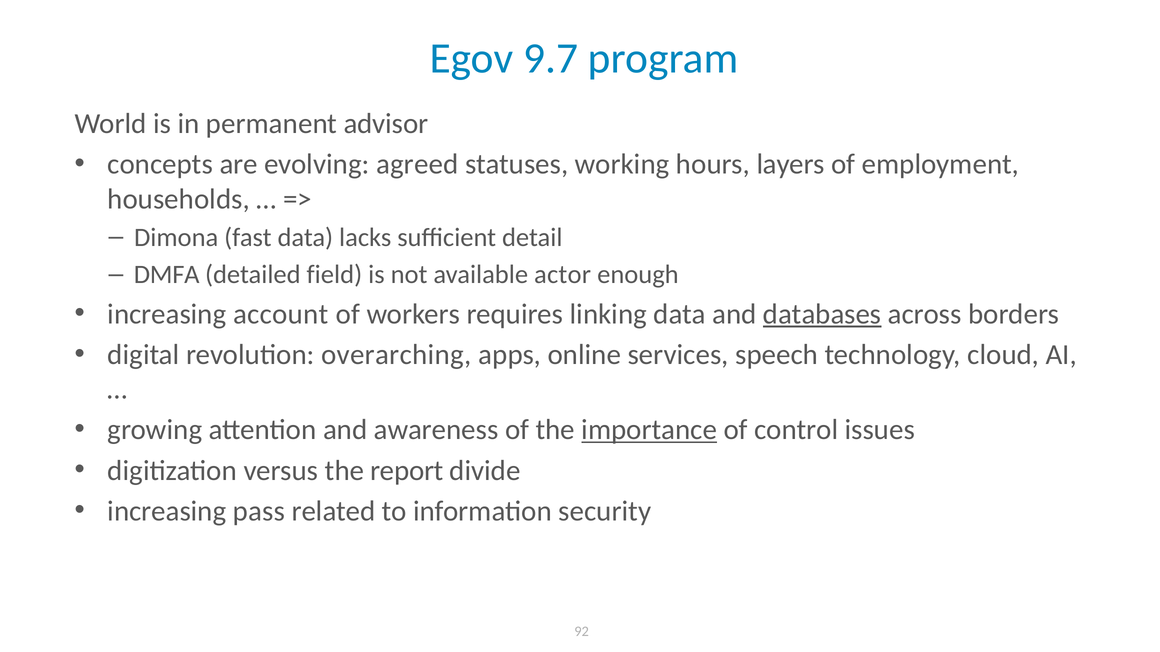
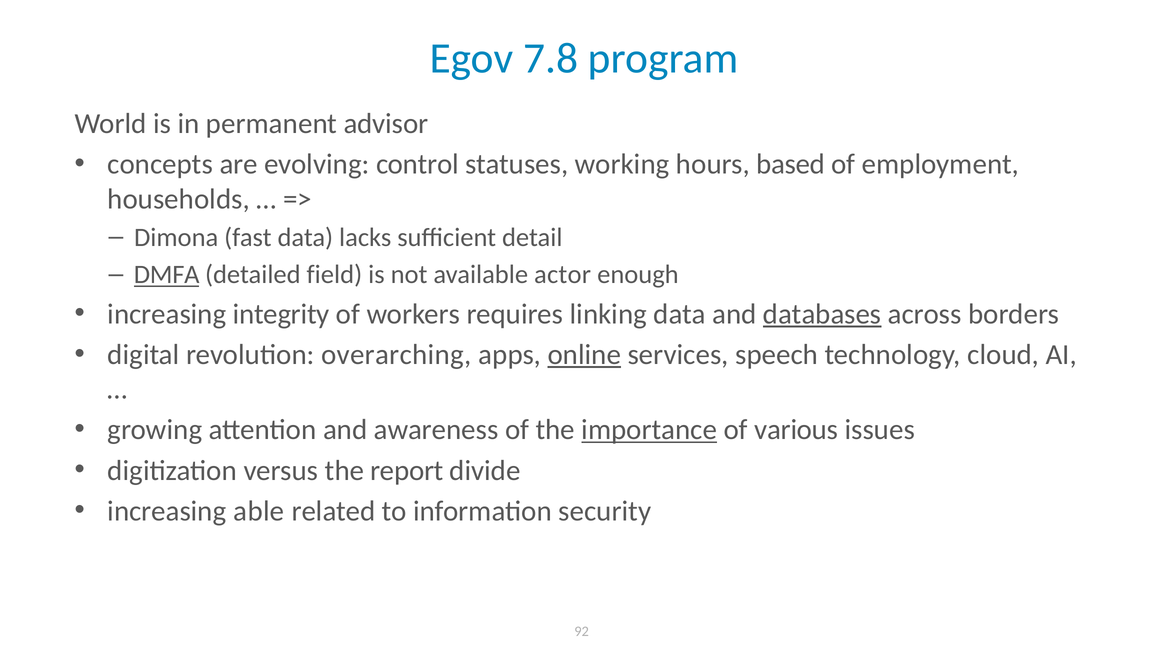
9.7: 9.7 -> 7.8
agreed: agreed -> control
layers: layers -> based
DMFA underline: none -> present
account: account -> integrity
online underline: none -> present
control: control -> various
pass: pass -> able
